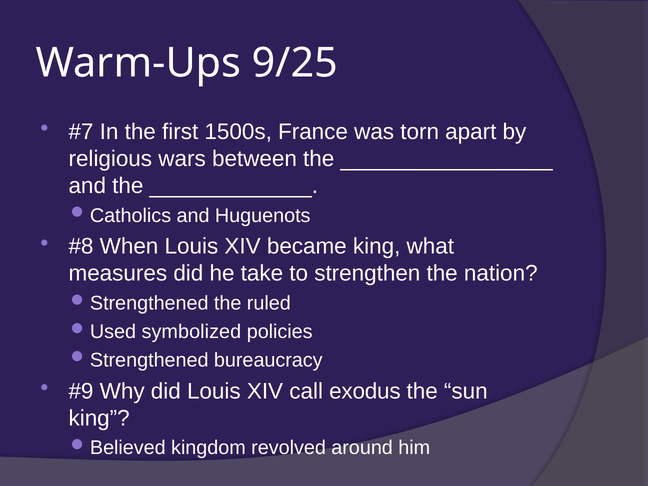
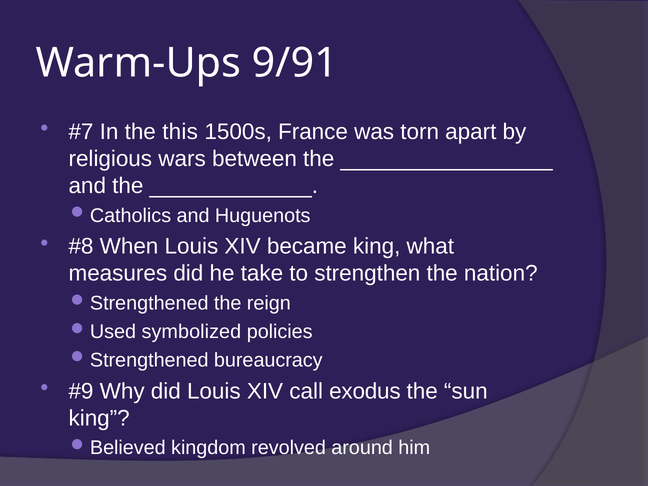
9/25: 9/25 -> 9/91
first: first -> this
ruled: ruled -> reign
